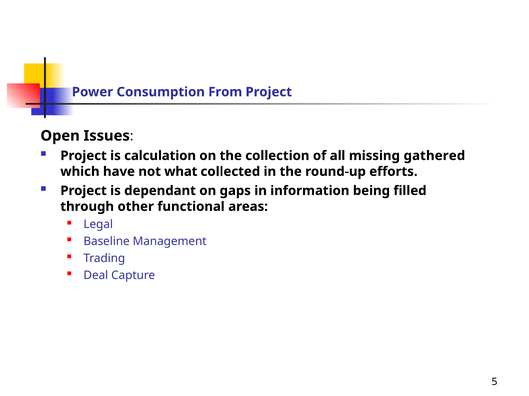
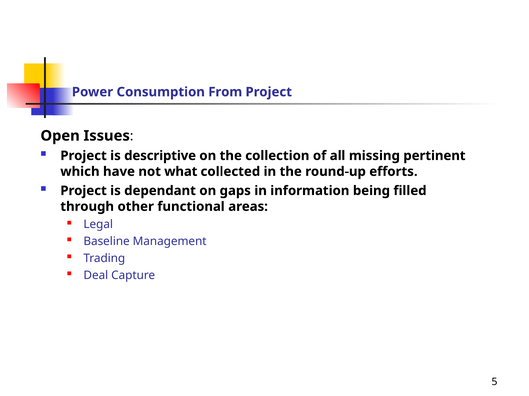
calculation: calculation -> descriptive
gathered: gathered -> pertinent
